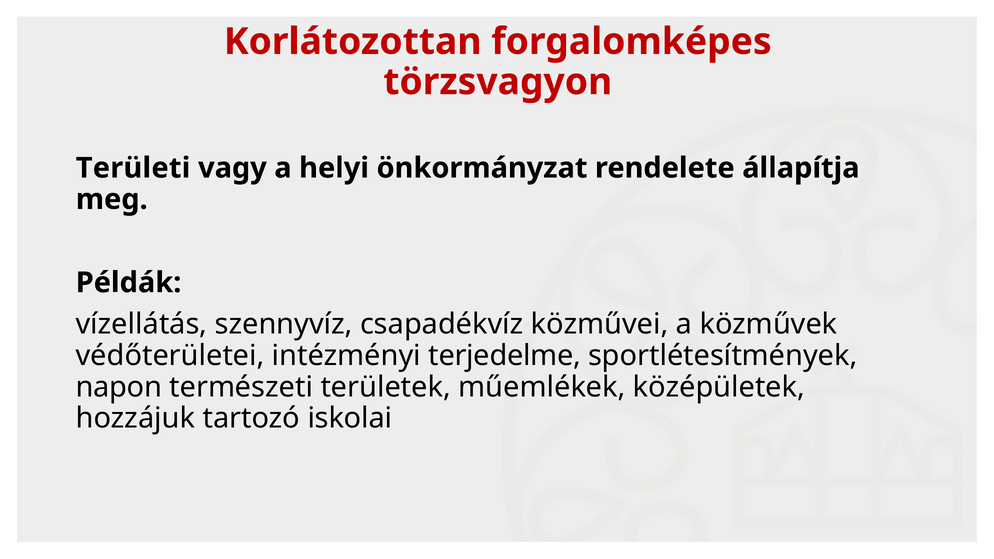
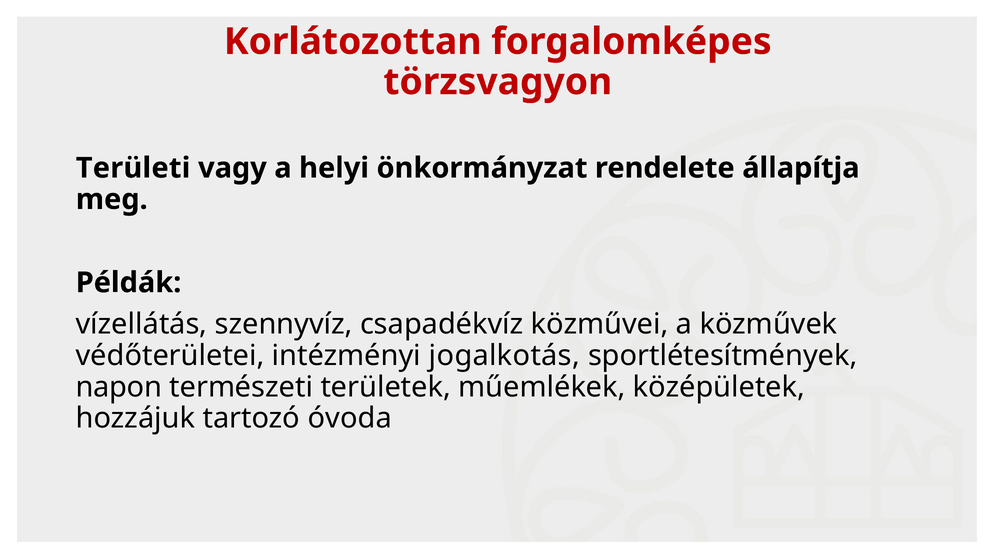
terjedelme: terjedelme -> jogalkotás
iskolai: iskolai -> óvoda
